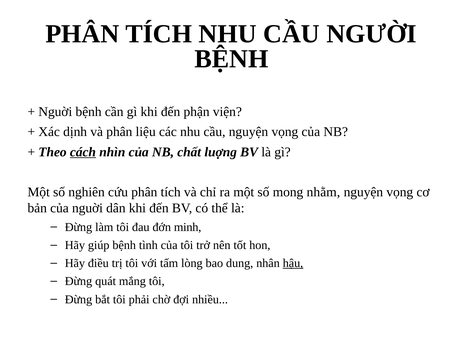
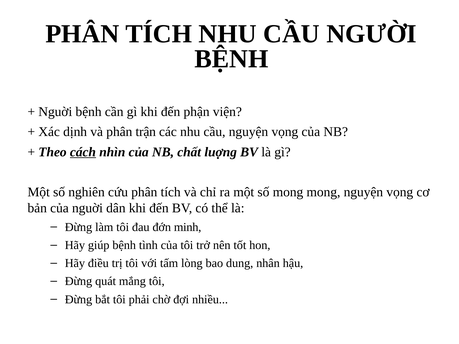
liệu: liệu -> trận
mong nhằm: nhằm -> mong
hậu underline: present -> none
